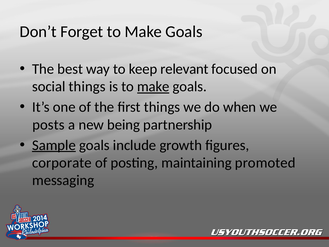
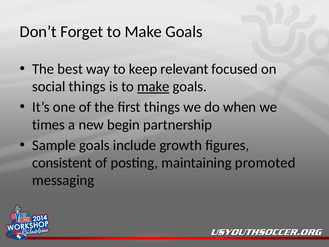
posts: posts -> times
being: being -> begin
Sample underline: present -> none
corporate: corporate -> consistent
